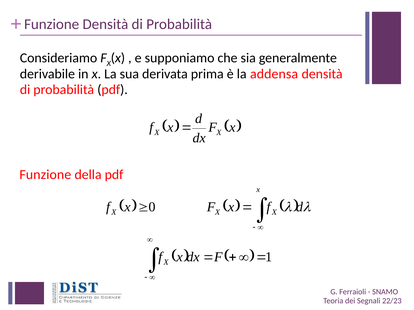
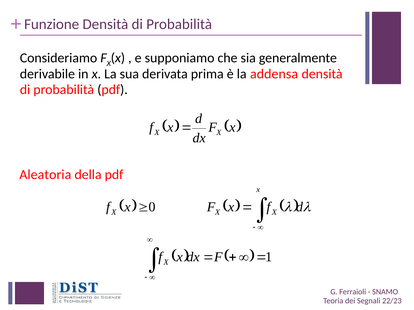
Funzione at (45, 175): Funzione -> Aleatoria
